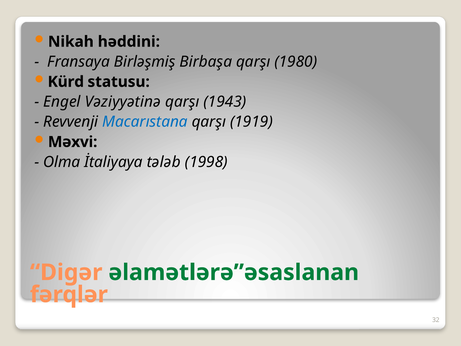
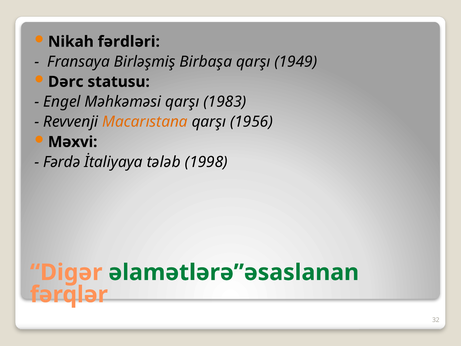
həddini: həddini -> fərdləri
1980: 1980 -> 1949
Kürd: Kürd -> Dərc
Vəziyyətinə: Vəziyyətinə -> Məhkəməsi
1943: 1943 -> 1983
Macarıstana colour: blue -> orange
1919: 1919 -> 1956
Olma: Olma -> Fərdə
